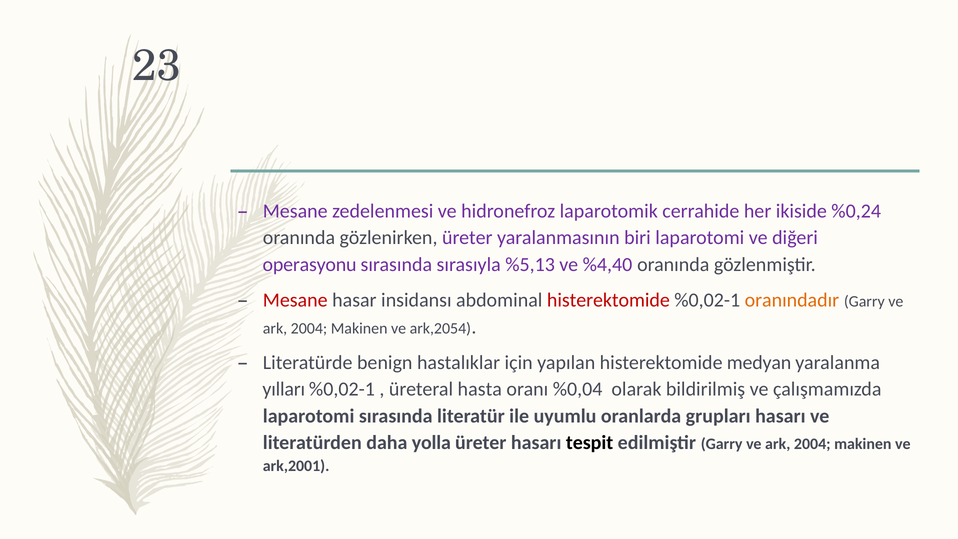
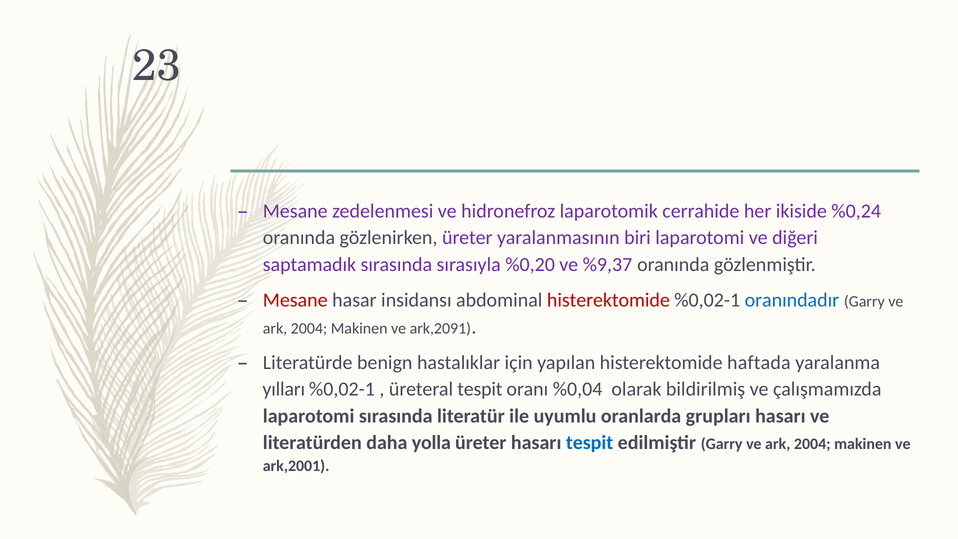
operasyonu: operasyonu -> saptamadık
%5,13: %5,13 -> %0,20
%4,40: %4,40 -> %9,37
oranındadır colour: orange -> blue
ark,2054: ark,2054 -> ark,2091
medyan: medyan -> haftada
üreteral hasta: hasta -> tespit
tespit at (590, 442) colour: black -> blue
